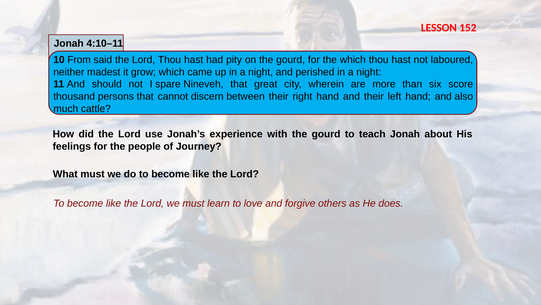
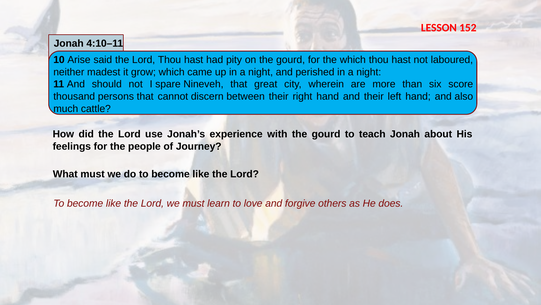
From: From -> Arise
